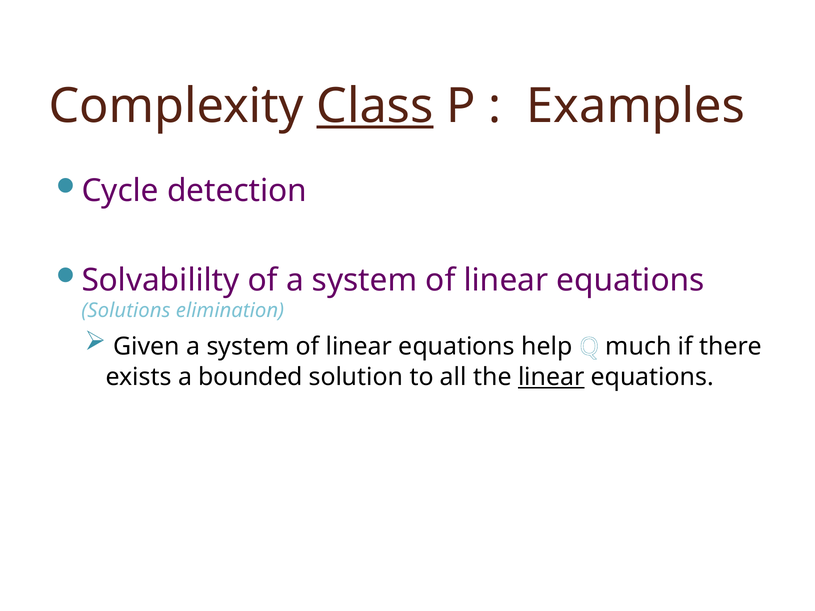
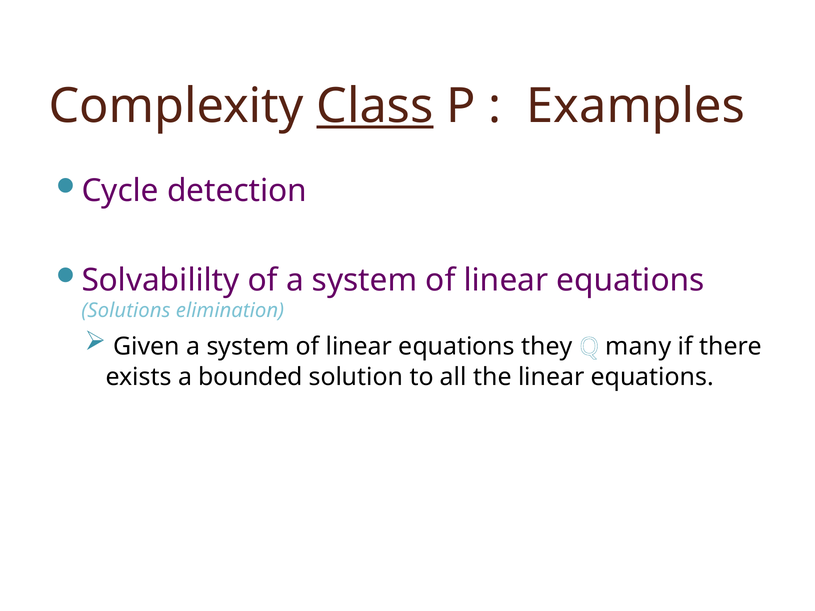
help: help -> they
much: much -> many
linear at (551, 377) underline: present -> none
